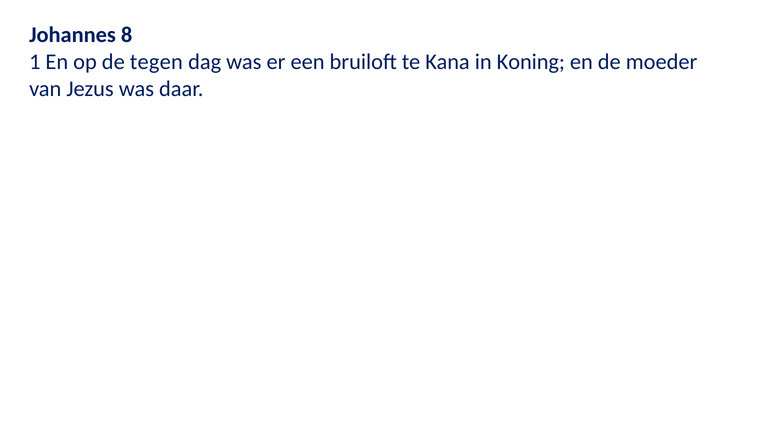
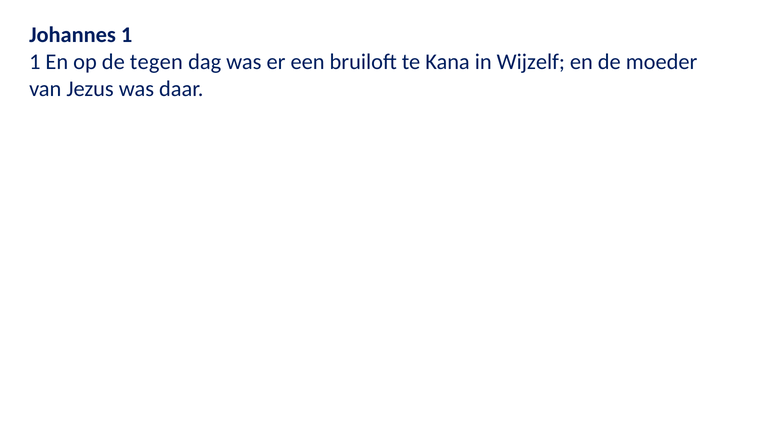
Johannes 8: 8 -> 1
Koning: Koning -> Wijzelf
